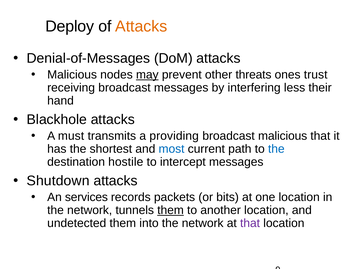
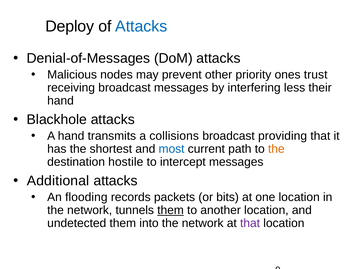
Attacks at (141, 26) colour: orange -> blue
may underline: present -> none
threats: threats -> priority
A must: must -> hand
providing: providing -> collisions
broadcast malicious: malicious -> providing
the at (276, 149) colour: blue -> orange
Shutdown: Shutdown -> Additional
services: services -> flooding
